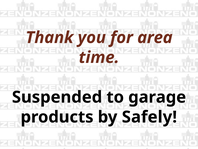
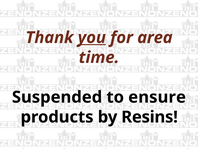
you underline: none -> present
garage: garage -> ensure
Safely: Safely -> Resins
